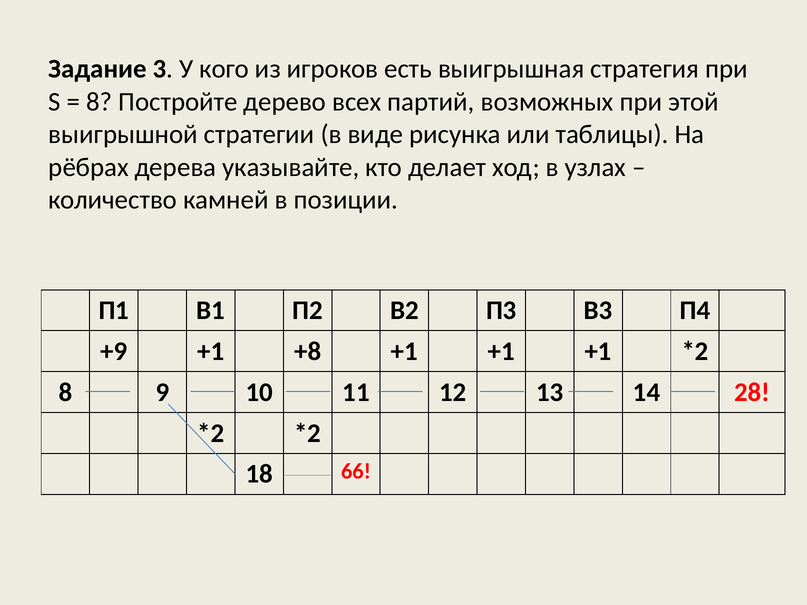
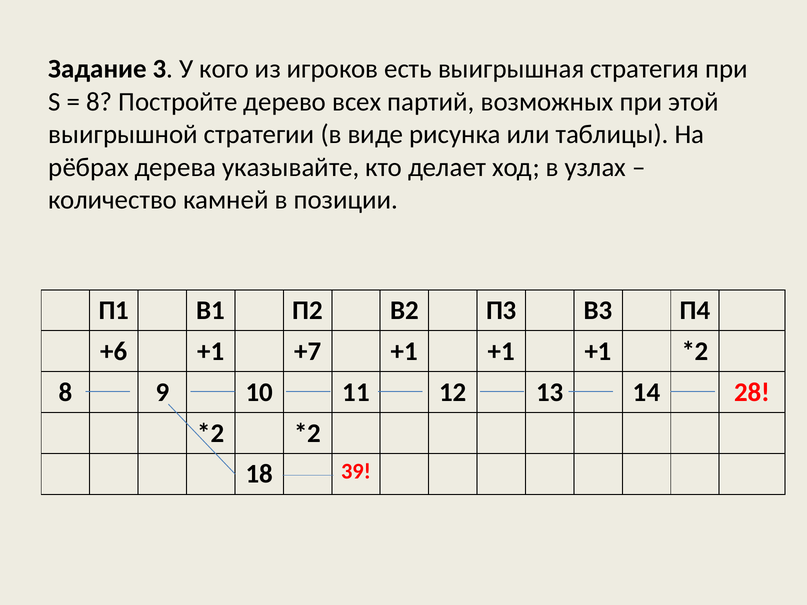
+9: +9 -> +6
+8: +8 -> +7
66: 66 -> 39
